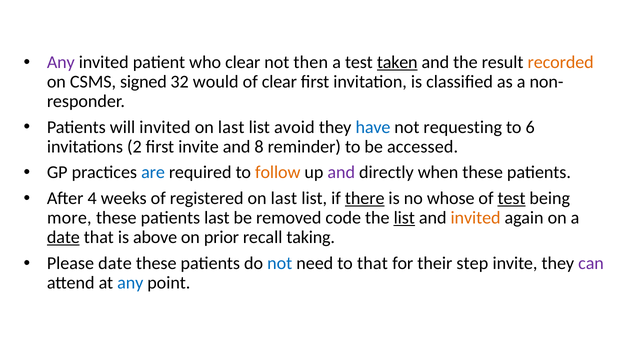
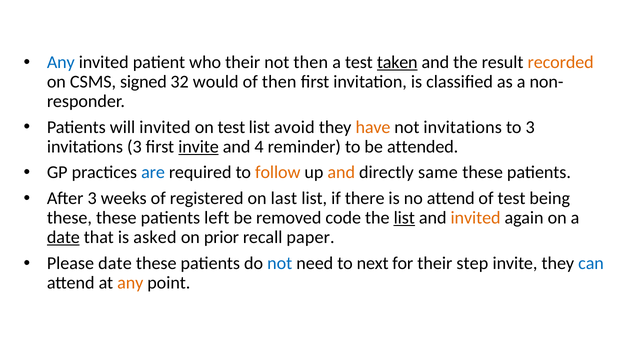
Any at (61, 62) colour: purple -> blue
who clear: clear -> their
of clear: clear -> then
last at (231, 127): last -> test
have colour: blue -> orange
not requesting: requesting -> invitations
to 6: 6 -> 3
invitations 2: 2 -> 3
invite at (199, 147) underline: none -> present
8: 8 -> 4
accessed: accessed -> attended
and at (341, 173) colour: purple -> orange
when: when -> same
After 4: 4 -> 3
there underline: present -> none
no whose: whose -> attend
test at (512, 199) underline: present -> none
more at (69, 218): more -> these
patients last: last -> left
above: above -> asked
taking: taking -> paper
to that: that -> next
can colour: purple -> blue
any at (130, 283) colour: blue -> orange
